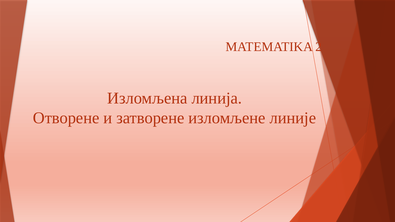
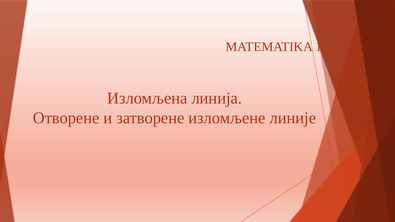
2: 2 -> 1
